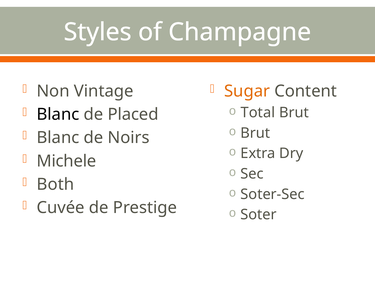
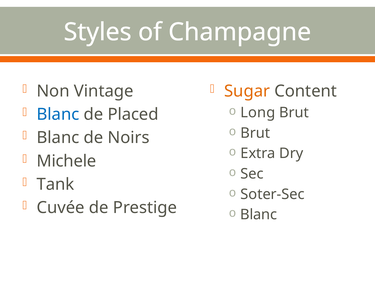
Total: Total -> Long
Blanc at (58, 114) colour: black -> blue
Both: Both -> Tank
Soter at (259, 215): Soter -> Blanc
